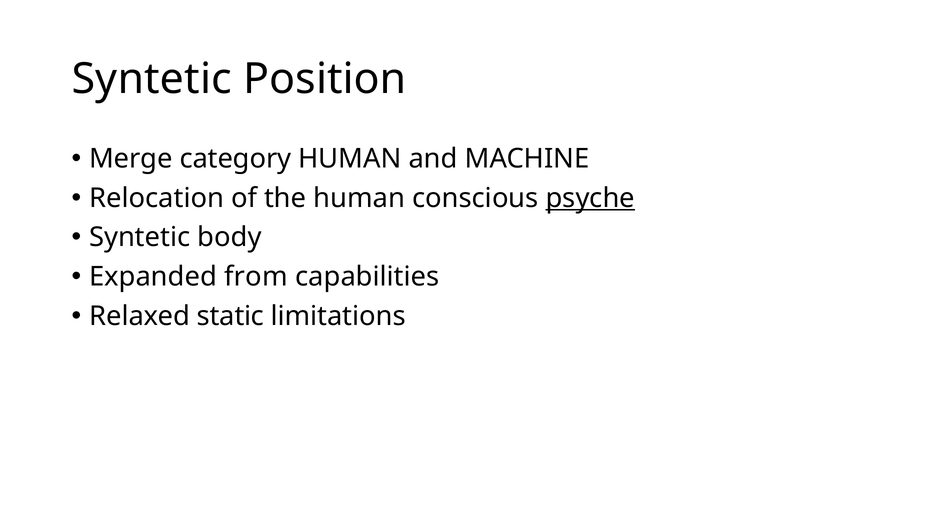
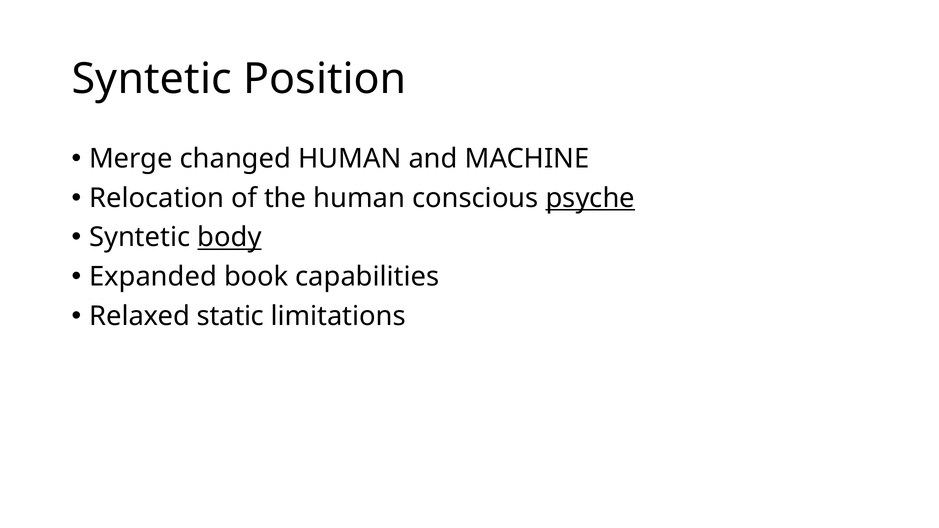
category: category -> changed
body underline: none -> present
from: from -> book
